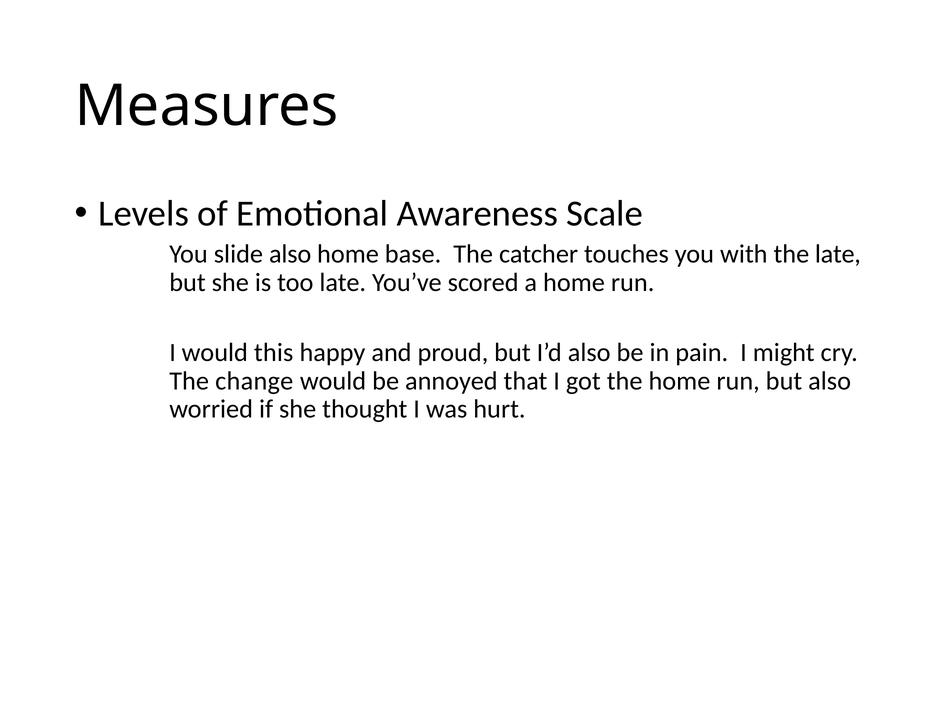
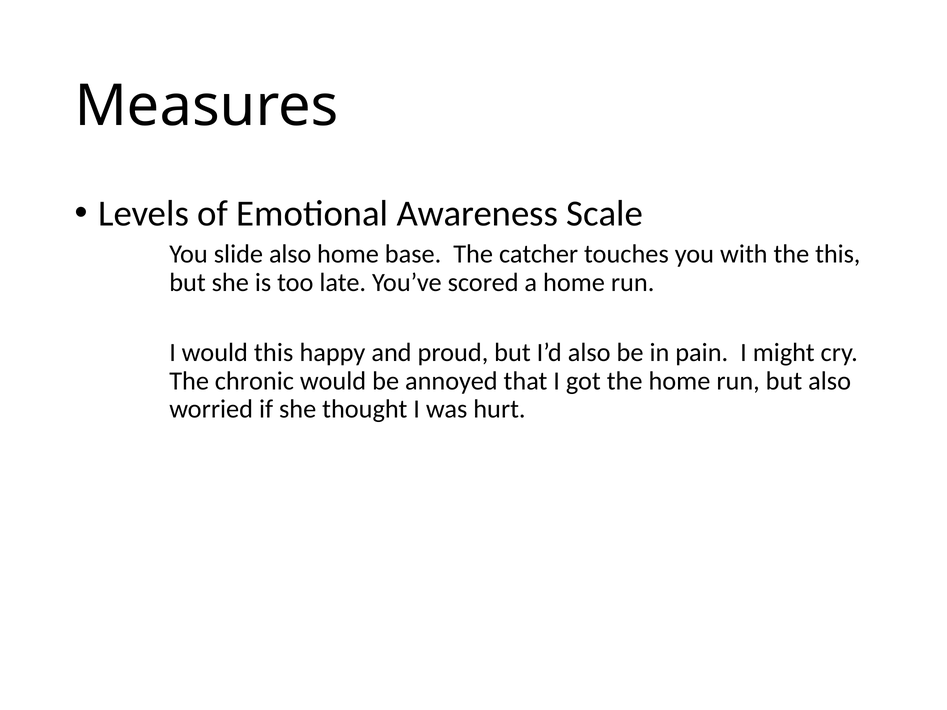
the late: late -> this
change: change -> chronic
